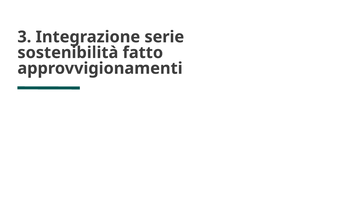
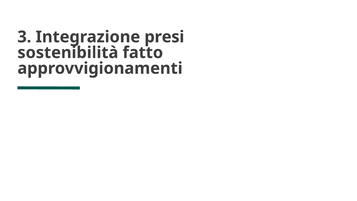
serie: serie -> presi
